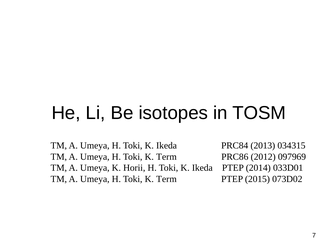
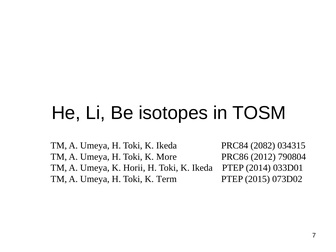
2013: 2013 -> 2082
Term at (166, 157): Term -> More
097969: 097969 -> 790804
